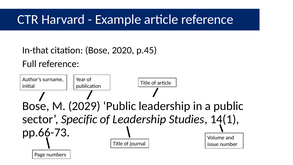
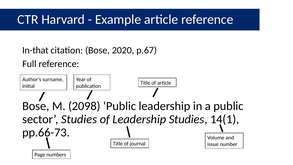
p.45: p.45 -> p.67
2029: 2029 -> 2098
sector Specific: Specific -> Studies
